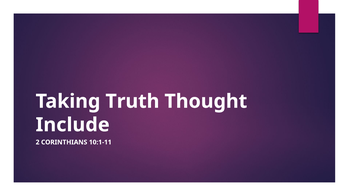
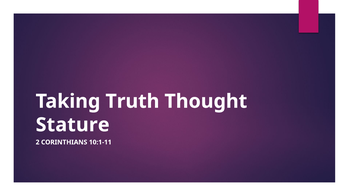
Include: Include -> Stature
